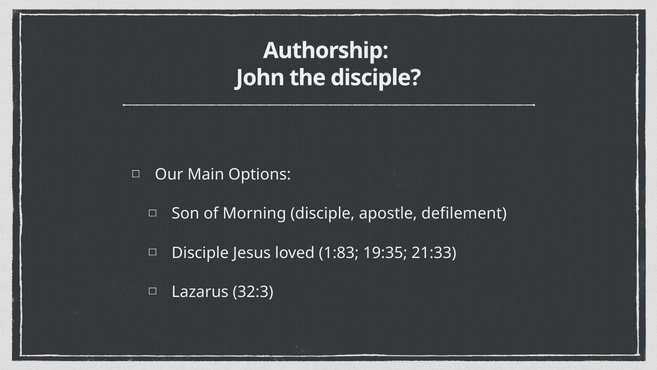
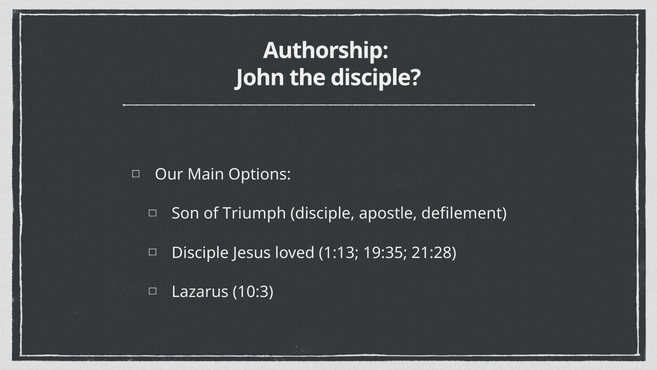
Morning: Morning -> Triumph
1:83: 1:83 -> 1:13
21:33: 21:33 -> 21:28
32:3: 32:3 -> 10:3
